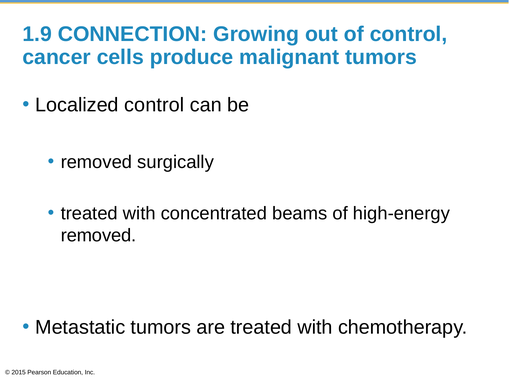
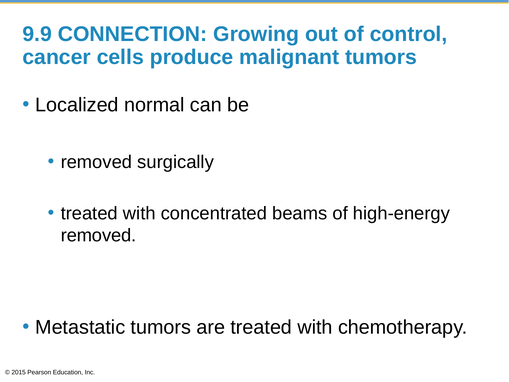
1.9: 1.9 -> 9.9
Localized control: control -> normal
